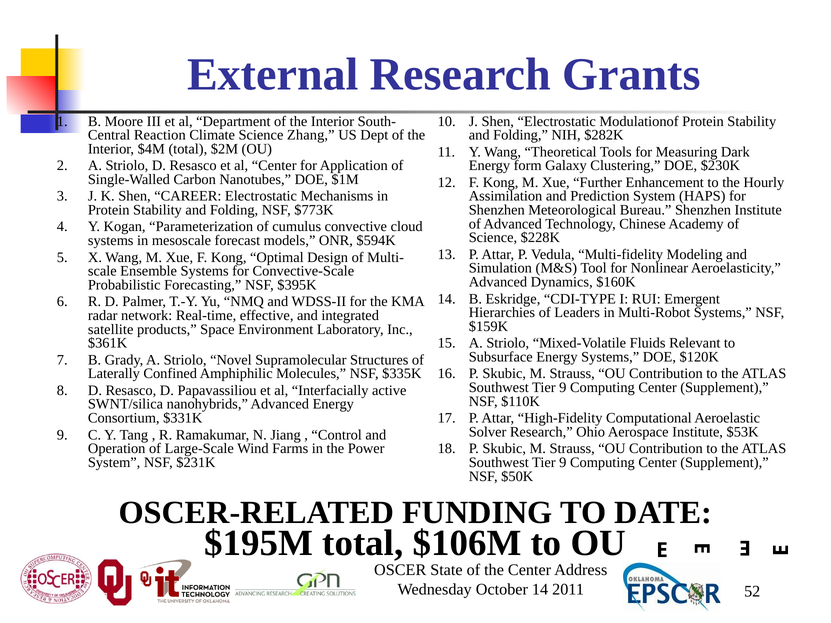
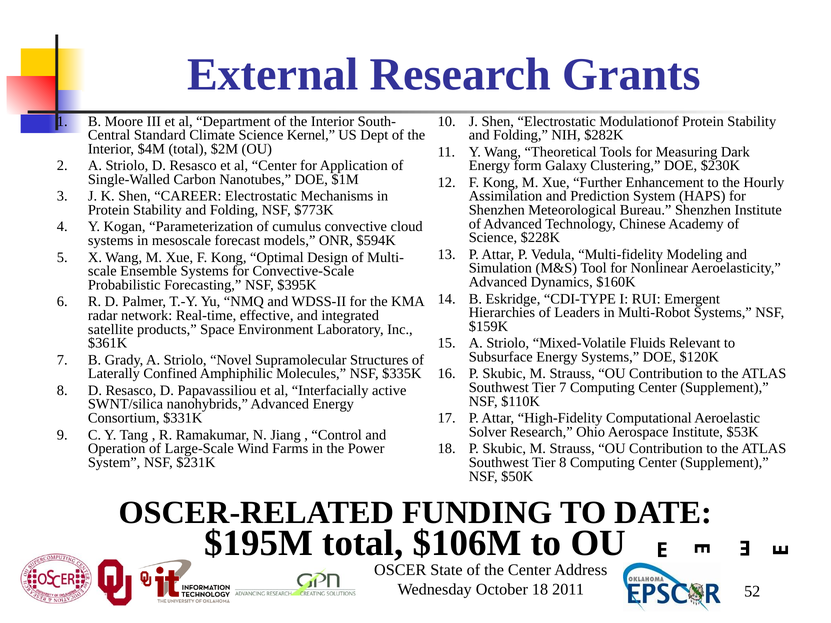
Reaction: Reaction -> Standard
Zhang: Zhang -> Kernel
9 at (563, 388): 9 -> 7
9 at (563, 463): 9 -> 8
October 14: 14 -> 18
